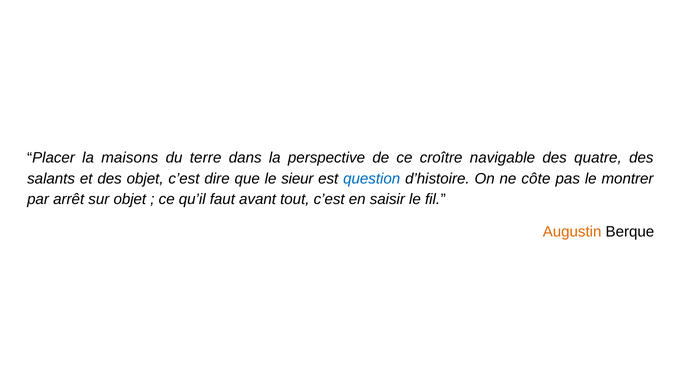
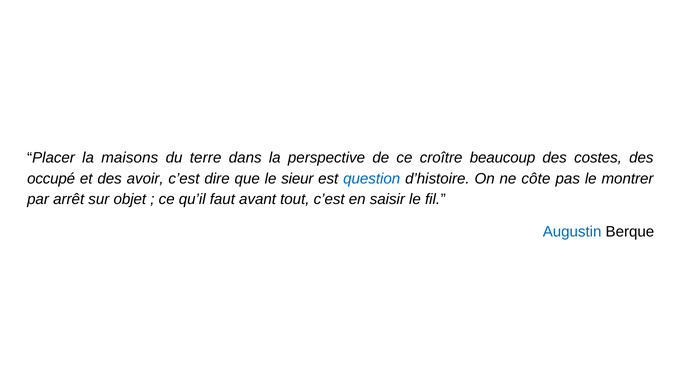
navigable: navigable -> beaucoup
quatre: quatre -> costes
salants: salants -> occupé
des objet: objet -> avoir
Augustin colour: orange -> blue
